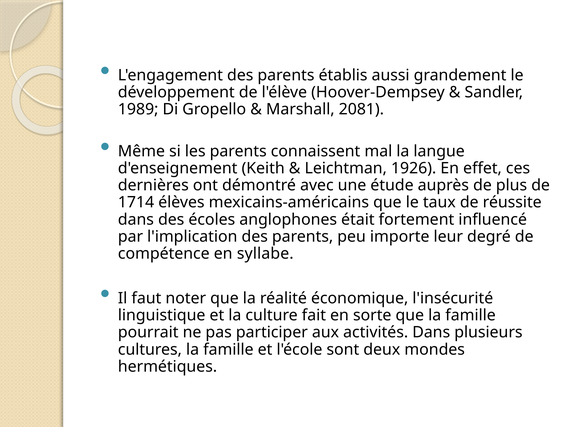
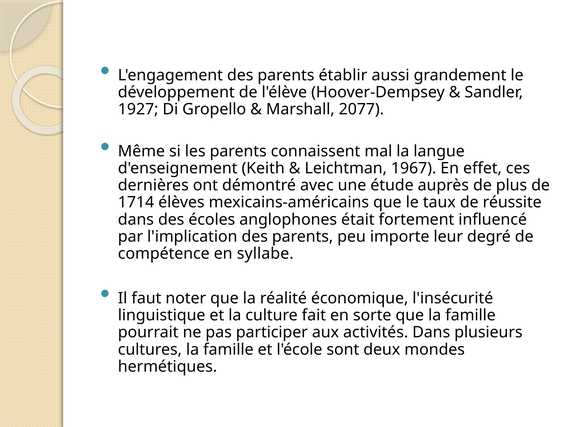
établis: établis -> établir
1989: 1989 -> 1927
2081: 2081 -> 2077
1926: 1926 -> 1967
